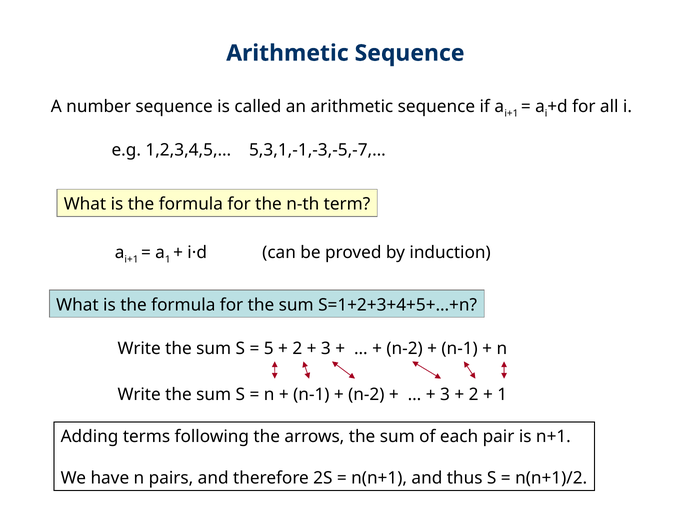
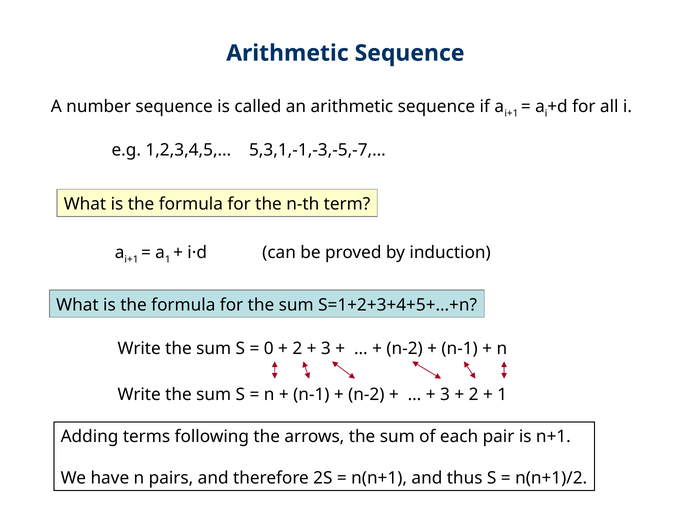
5: 5 -> 0
